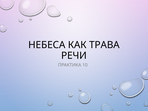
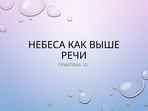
ТРАВА: ТРАВА -> ВЫШЕ
